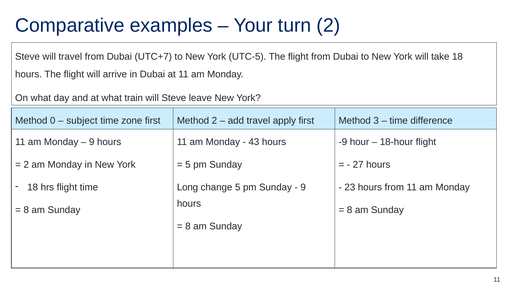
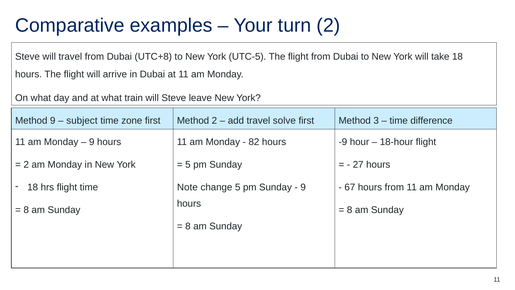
UTC+7: UTC+7 -> UTC+8
Method 0: 0 -> 9
apply: apply -> solve
43: 43 -> 82
Long: Long -> Note
23: 23 -> 67
